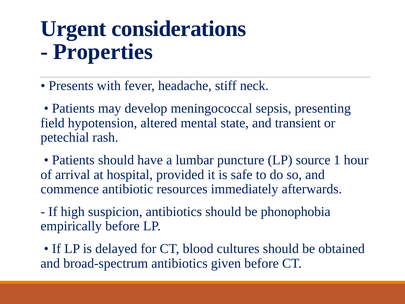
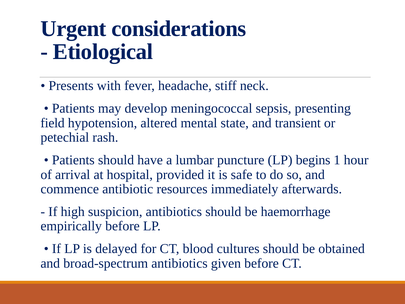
Properties: Properties -> Etiological
source: source -> begins
phonophobia: phonophobia -> haemorrhage
